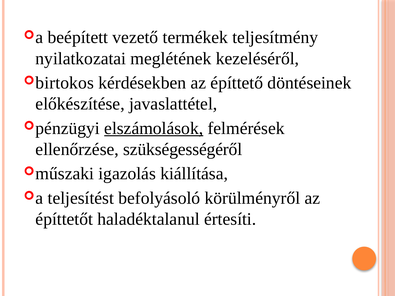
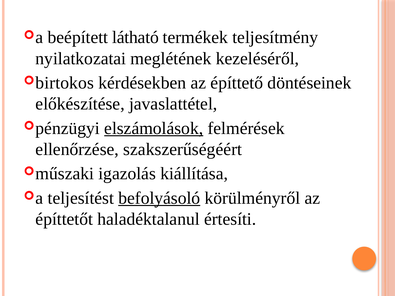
vezető: vezető -> látható
szükségességéről: szükségességéről -> szakszerűségéért
befolyásoló underline: none -> present
